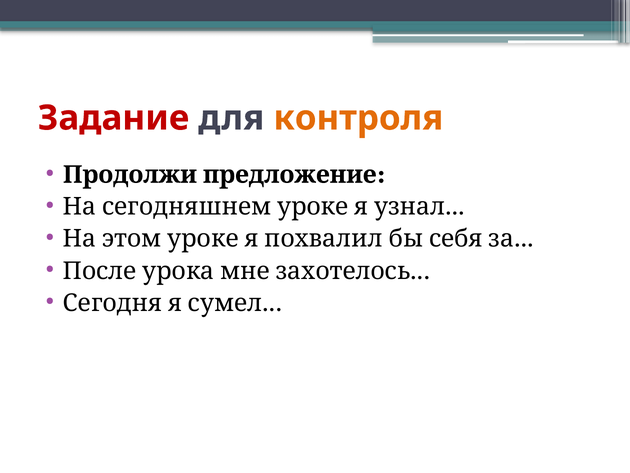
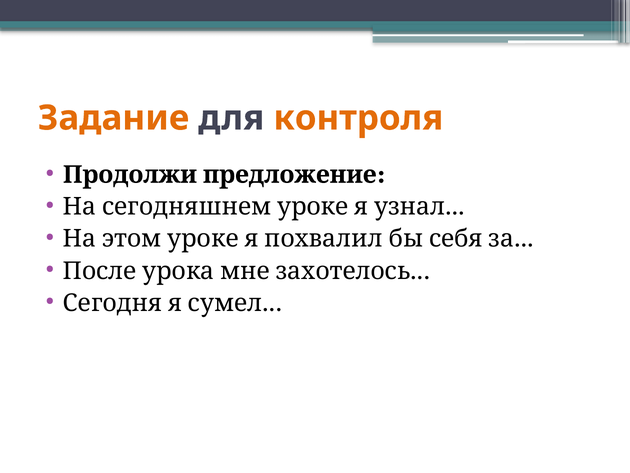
Задание colour: red -> orange
